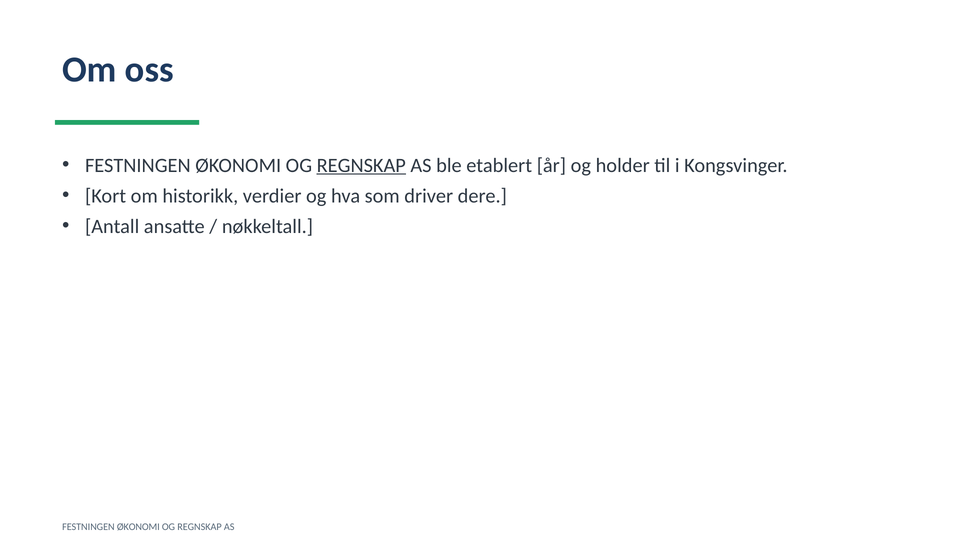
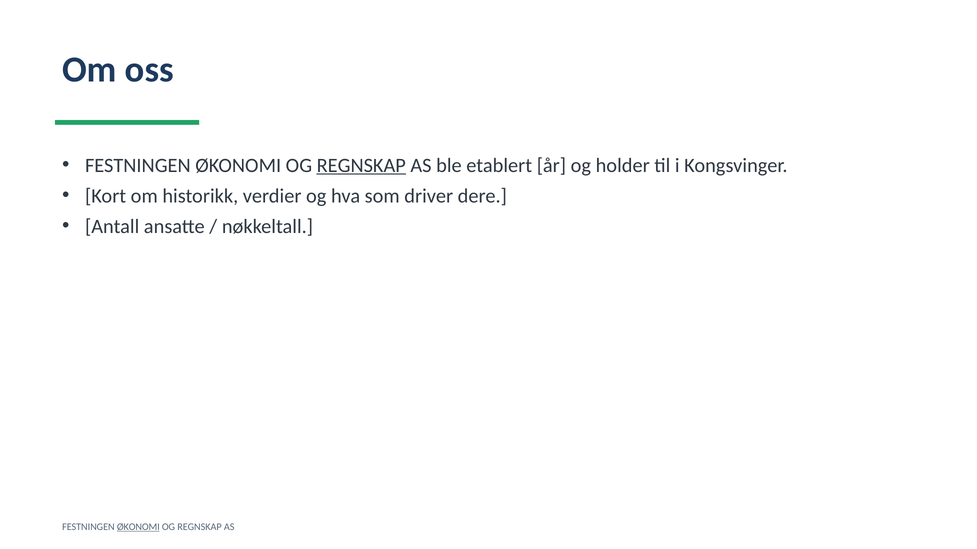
ØKONOMI at (138, 527) underline: none -> present
